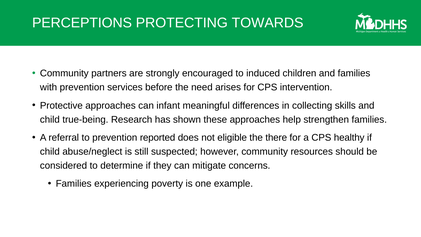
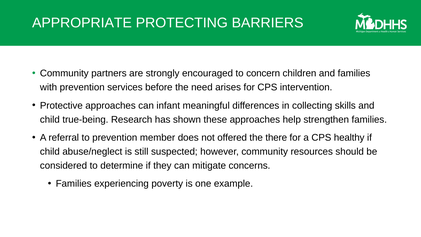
PERCEPTIONS: PERCEPTIONS -> APPROPRIATE
TOWARDS: TOWARDS -> BARRIERS
induced: induced -> concern
reported: reported -> member
eligible: eligible -> offered
